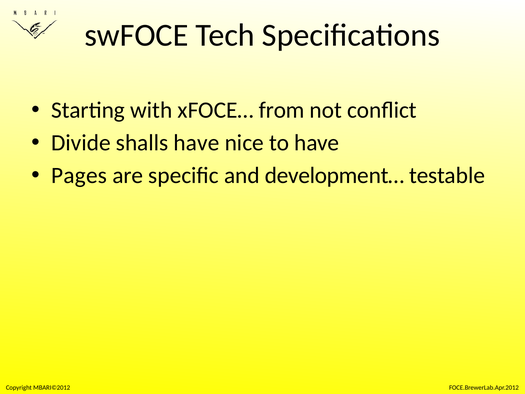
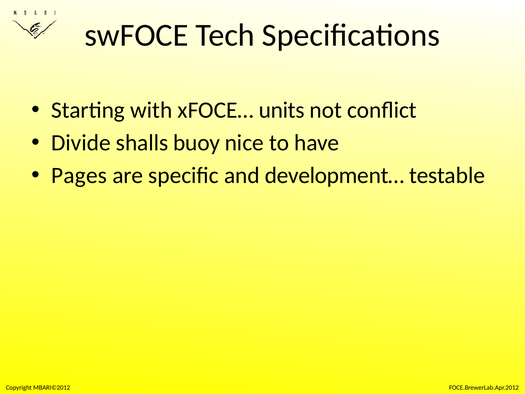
from: from -> units
shalls have: have -> buoy
